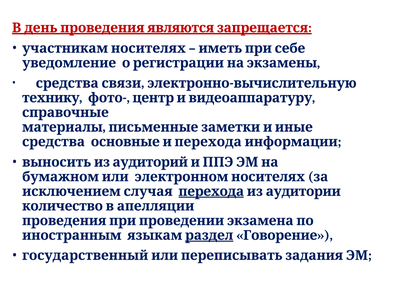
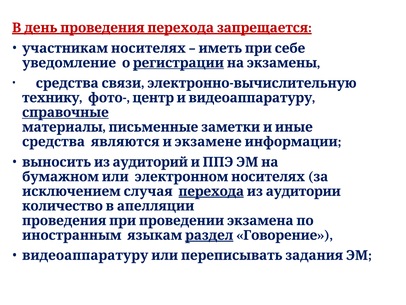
являются at (181, 28): являются -> перехода
регистрации underline: none -> present
справочные underline: none -> present
основные: основные -> являются
и перехода: перехода -> экзамене
государственный at (85, 255): государственный -> видеоаппаратуру
